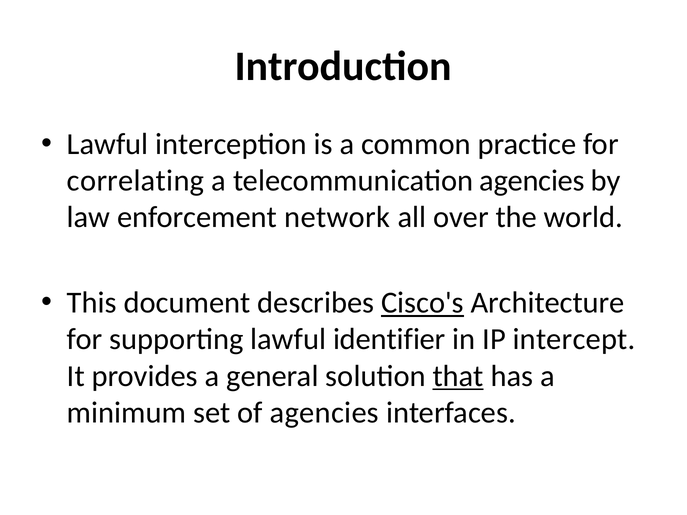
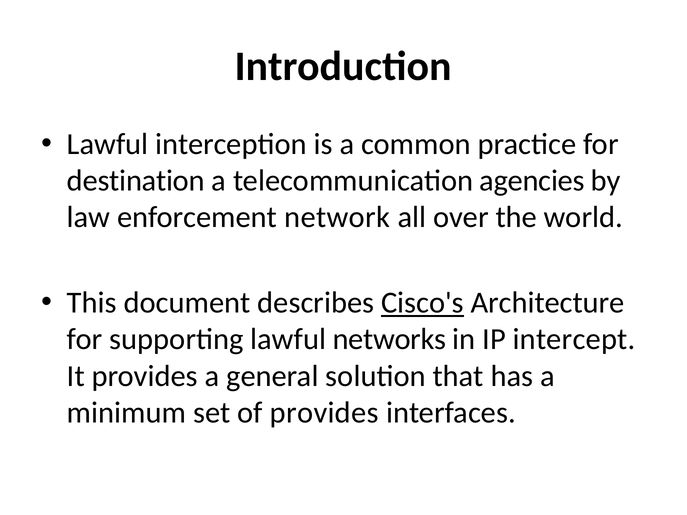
correlating: correlating -> destination
identifier: identifier -> networks
that underline: present -> none
of agencies: agencies -> provides
